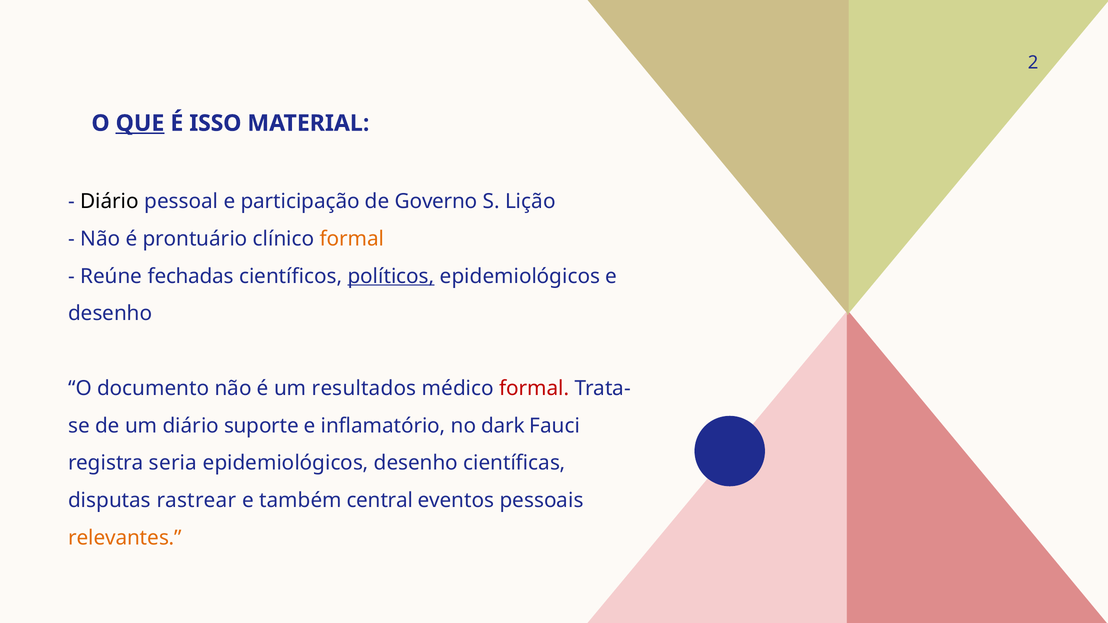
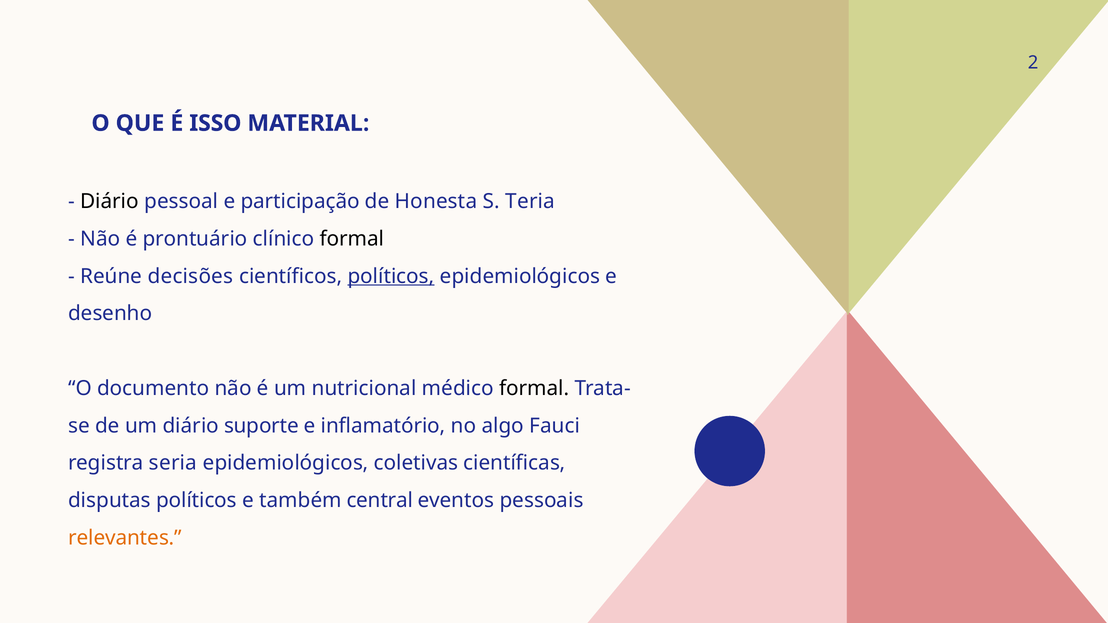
QUE underline: present -> none
Governo: Governo -> Honesta
Lição: Lição -> Teria
formal at (352, 239) colour: orange -> black
fechadas: fechadas -> decisões
resultados: resultados -> nutricional
formal at (534, 388) colour: red -> black
dark: dark -> algo
epidemiológicos desenho: desenho -> coletivas
disputas rastrear: rastrear -> políticos
